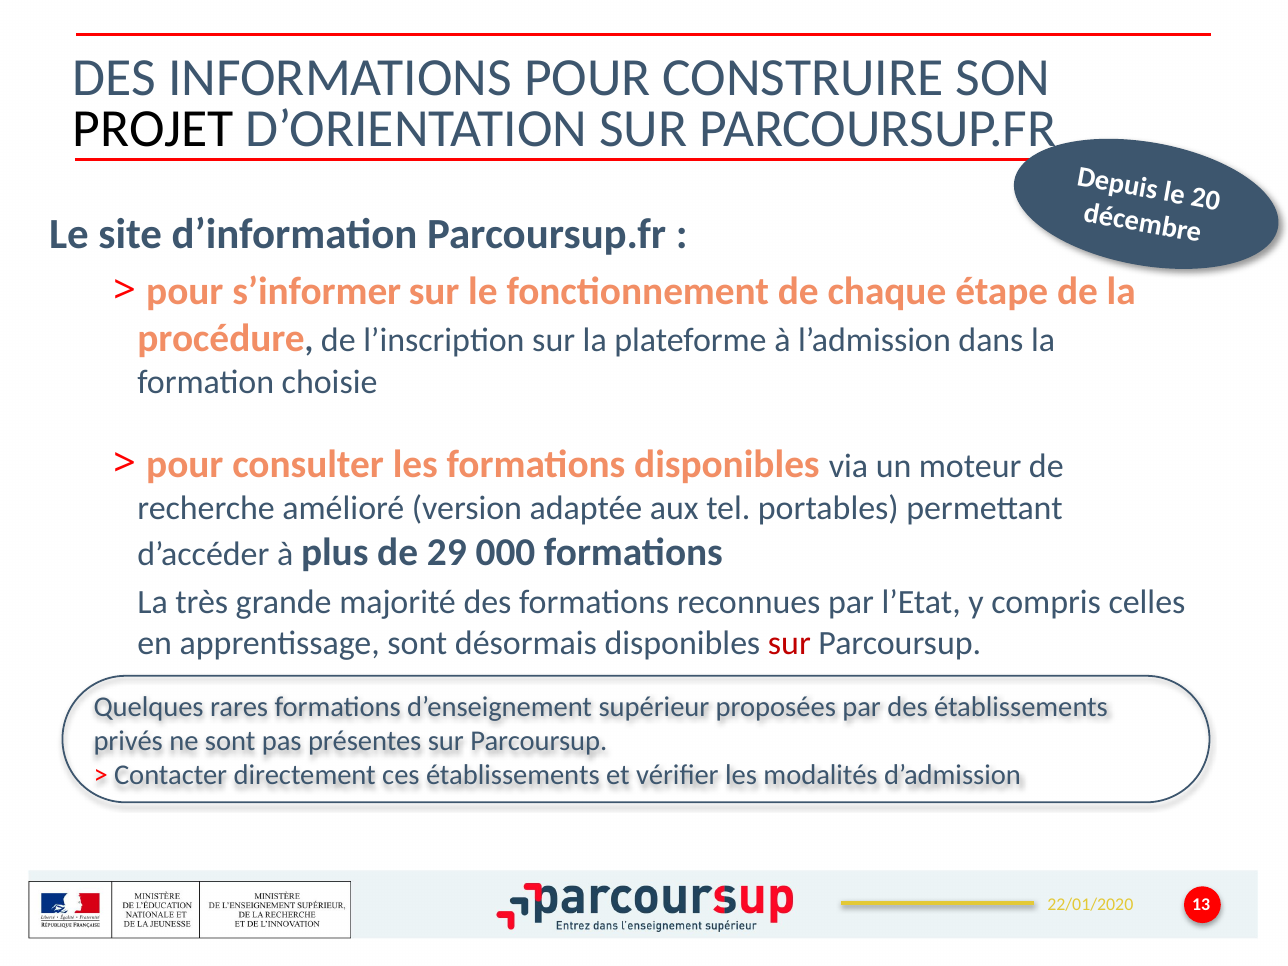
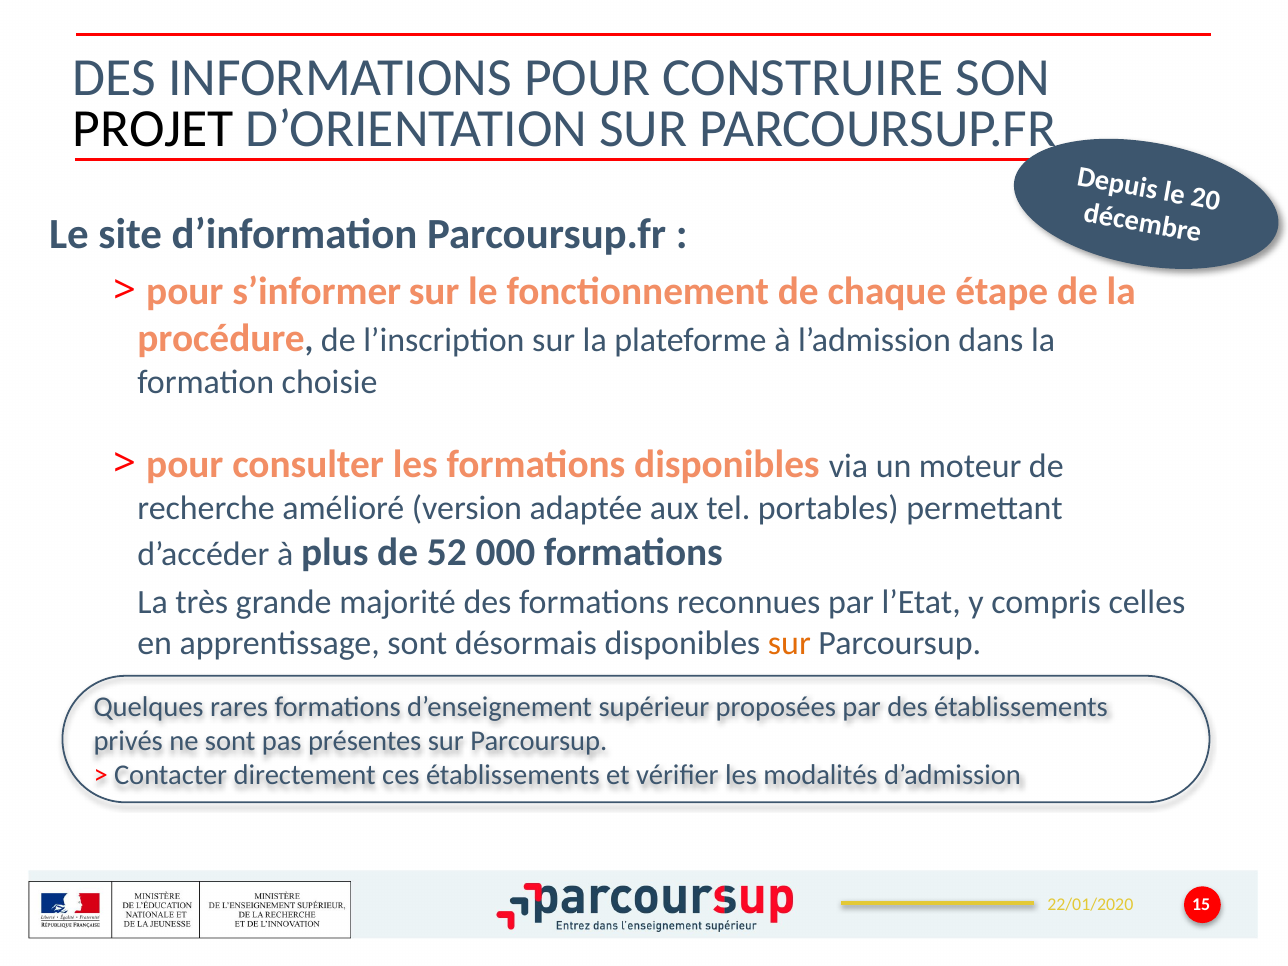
29: 29 -> 52
sur at (789, 643) colour: red -> orange
13: 13 -> 15
